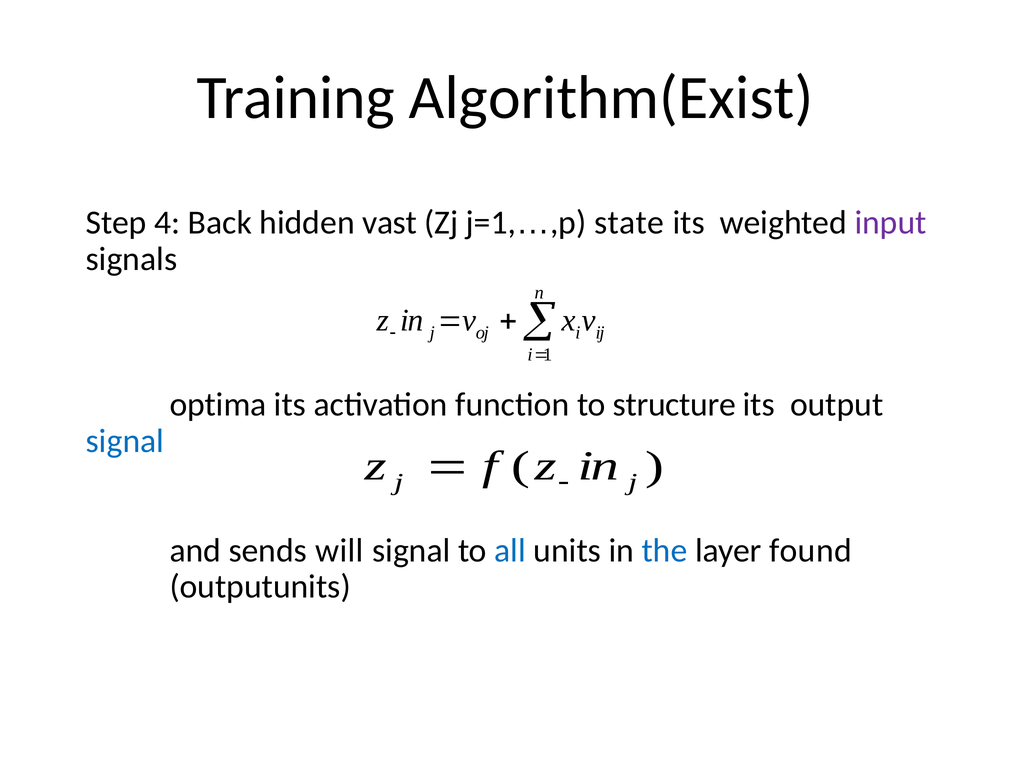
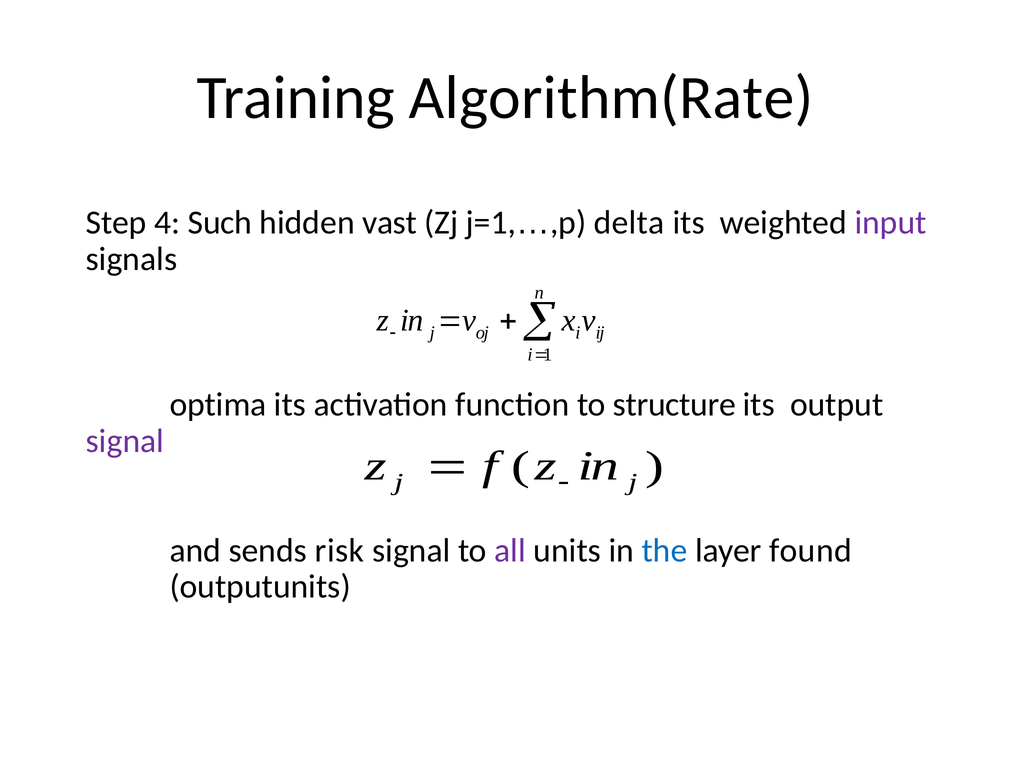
Algorithm(Exist: Algorithm(Exist -> Algorithm(Rate
Back: Back -> Such
state: state -> delta
signal at (125, 441) colour: blue -> purple
will: will -> risk
all colour: blue -> purple
